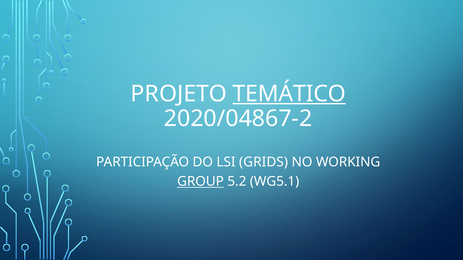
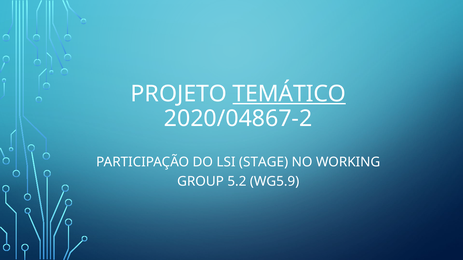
GRIDS: GRIDS -> STAGE
GROUP underline: present -> none
WG5.1: WG5.1 -> WG5.9
